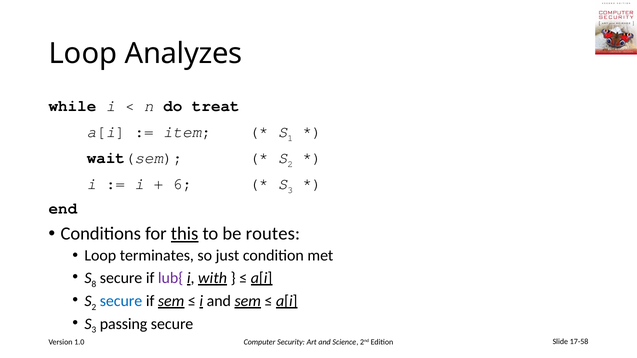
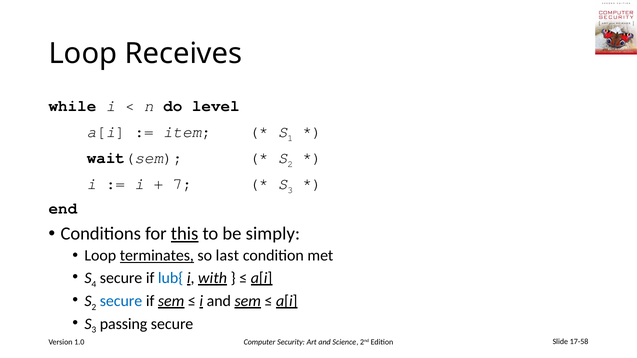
Analyzes: Analyzes -> Receives
treat: treat -> level
6: 6 -> 7
routes: routes -> simply
terminates underline: none -> present
just: just -> last
8: 8 -> 4
lub{ colour: purple -> blue
